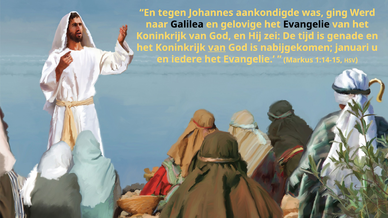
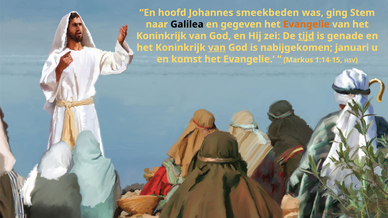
tegen: tegen -> hoofd
aankondigde: aankondigde -> smeekbeden
Werd: Werd -> Stem
gelovige: gelovige -> gegeven
Evangelie at (306, 24) colour: black -> orange
tijd underline: none -> present
iedere: iedere -> komst
